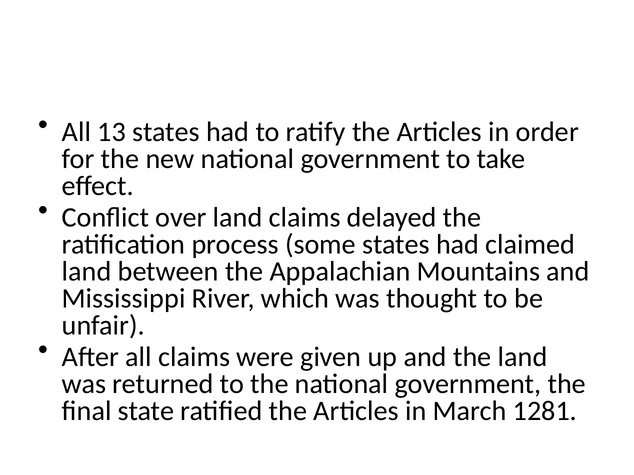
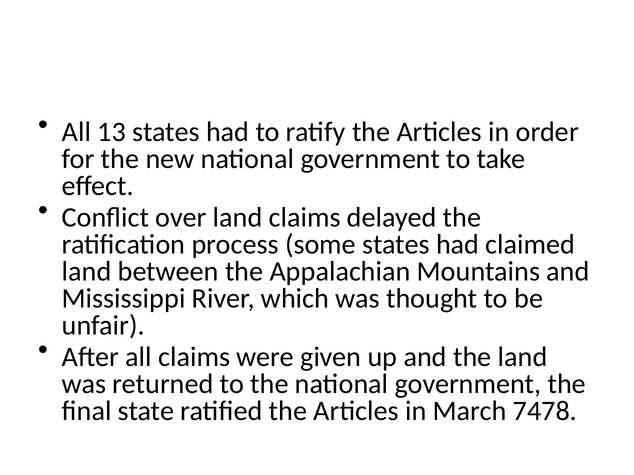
1281: 1281 -> 7478
